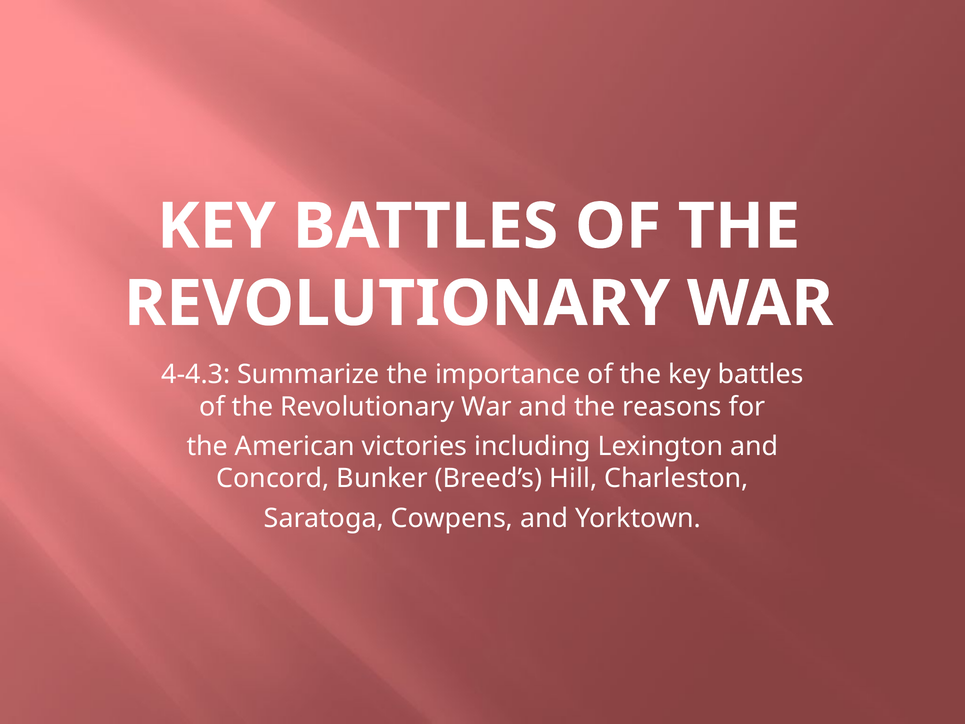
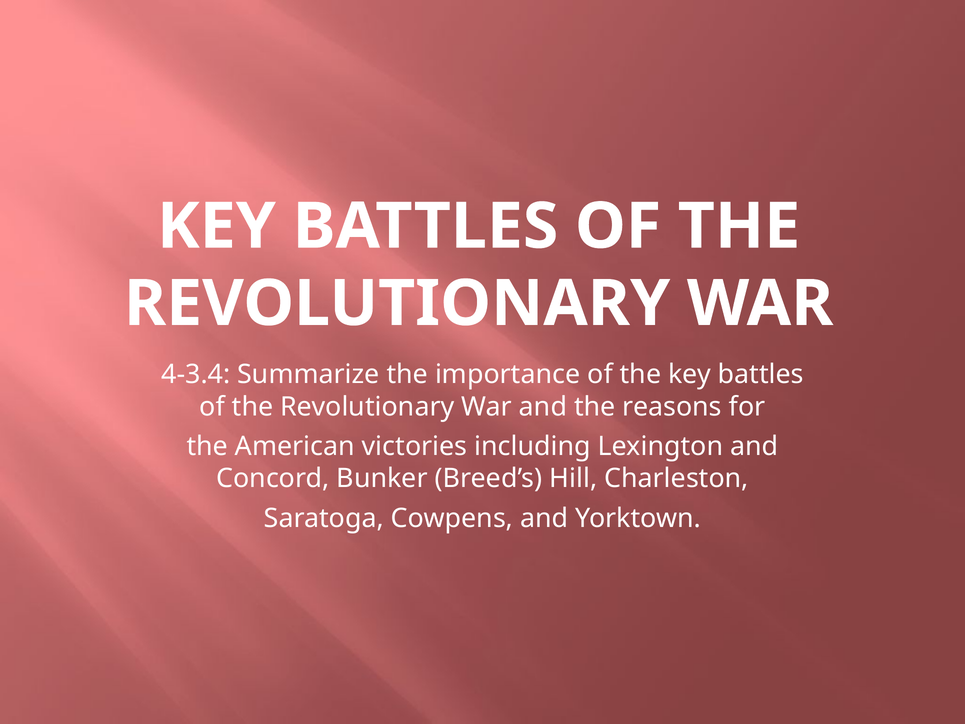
4-4.3: 4-4.3 -> 4-3.4
